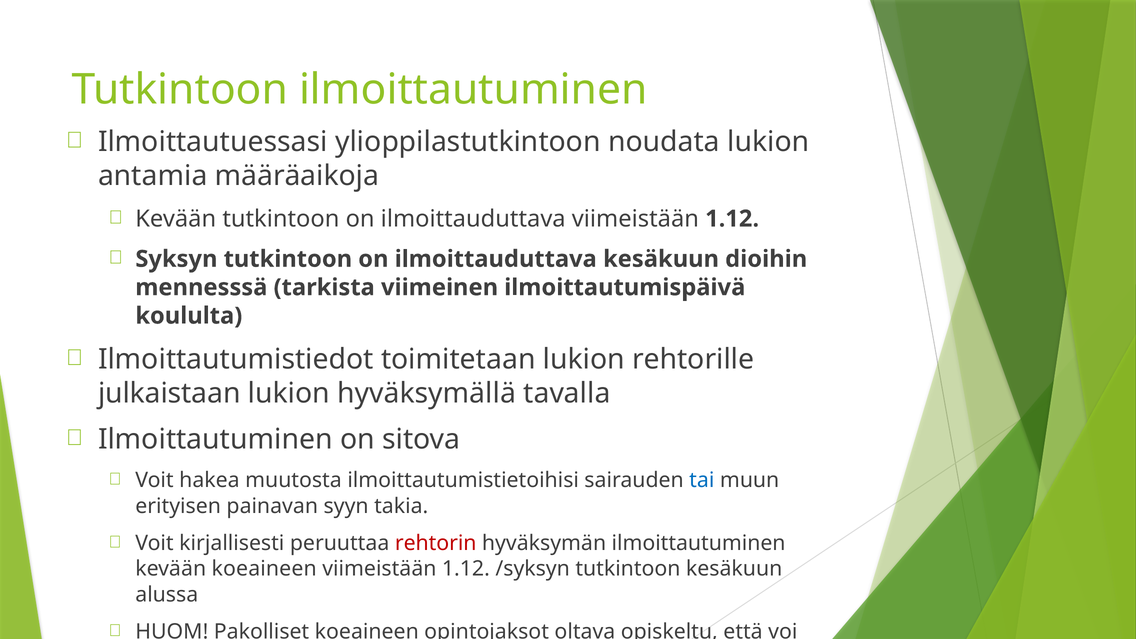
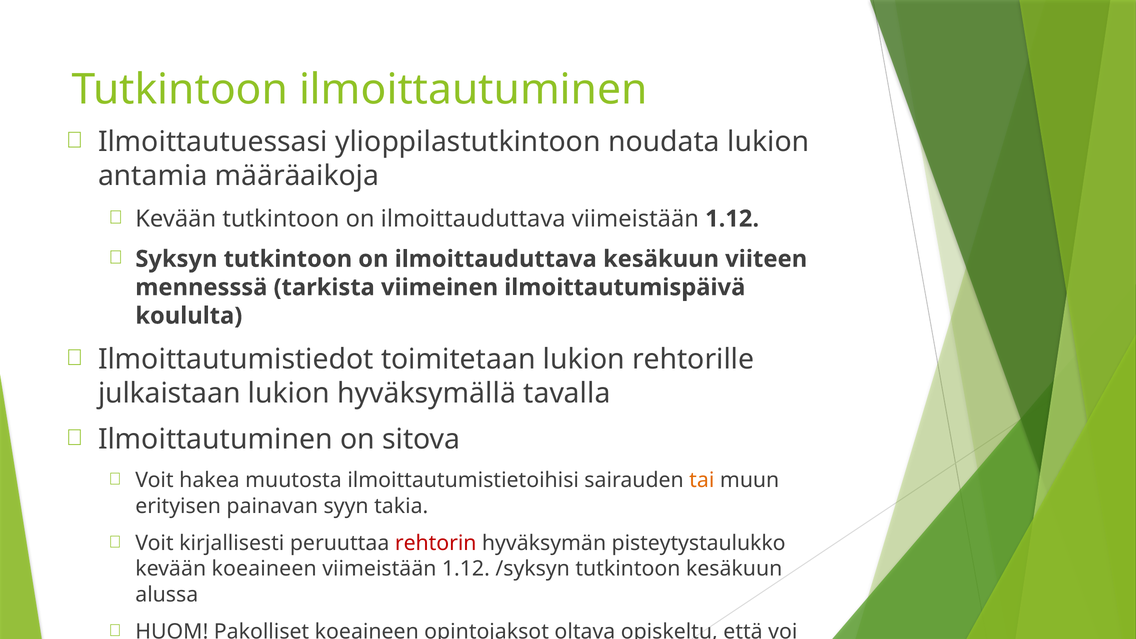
dioihin: dioihin -> viiteen
tai colour: blue -> orange
hyväksymän ilmoittautuminen: ilmoittautuminen -> pisteytystaulukko
